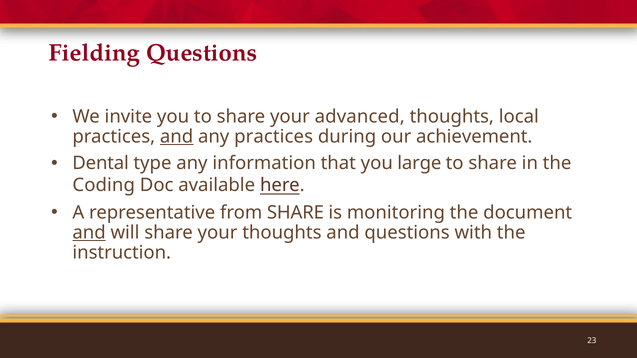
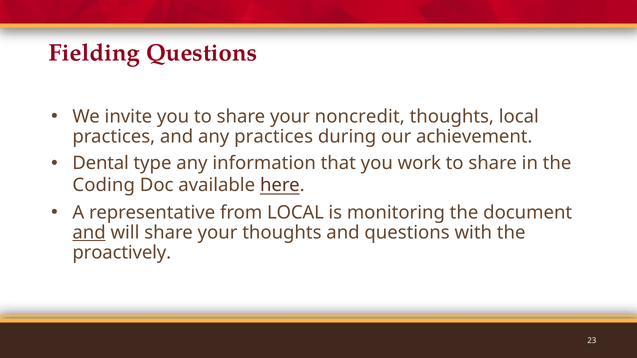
advanced: advanced -> noncredit
and at (177, 137) underline: present -> none
large: large -> work
from SHARE: SHARE -> LOCAL
instruction: instruction -> proactively
